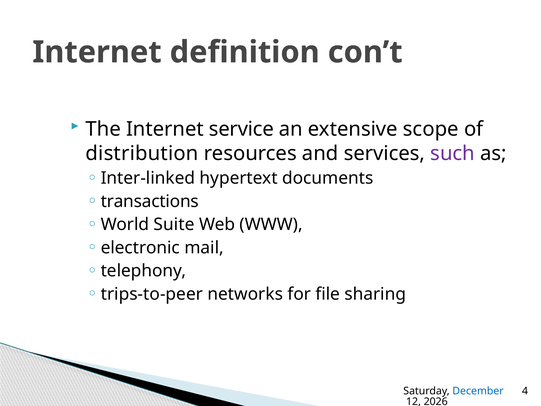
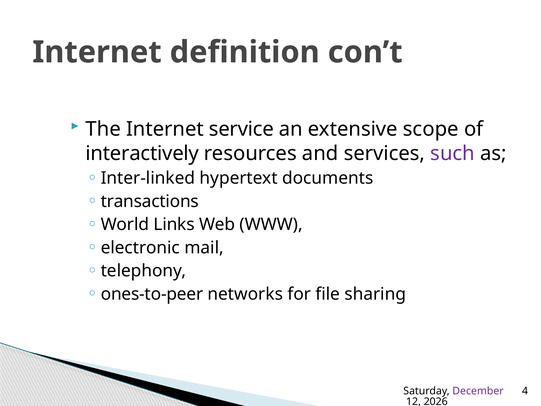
distribution: distribution -> interactively
Suite: Suite -> Links
trips-to-peer: trips-to-peer -> ones-to-peer
December colour: blue -> purple
